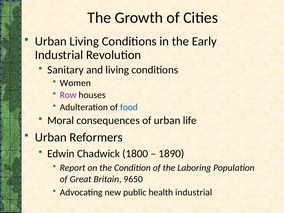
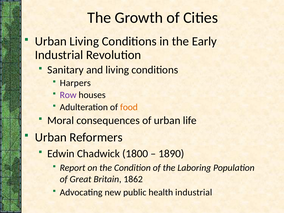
Women: Women -> Harpers
food colour: blue -> orange
9650: 9650 -> 1862
